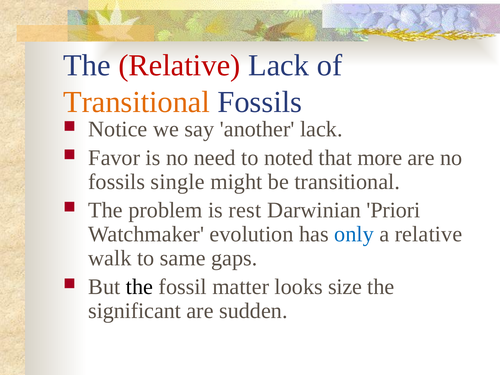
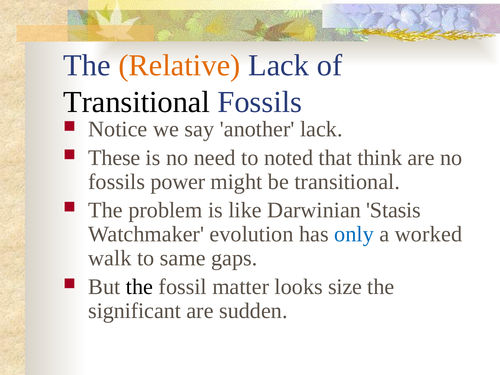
Relative at (179, 65) colour: red -> orange
Transitional at (137, 102) colour: orange -> black
Favor: Favor -> These
more: more -> think
single: single -> power
rest: rest -> like
Priori: Priori -> Stasis
a relative: relative -> worked
